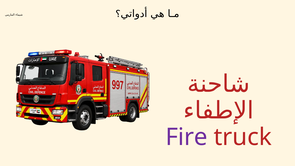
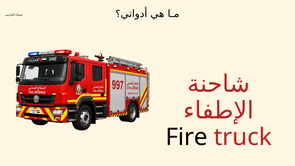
Fire colour: purple -> black
